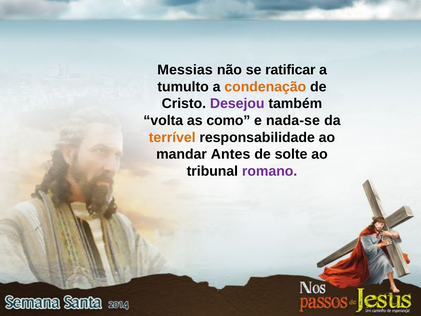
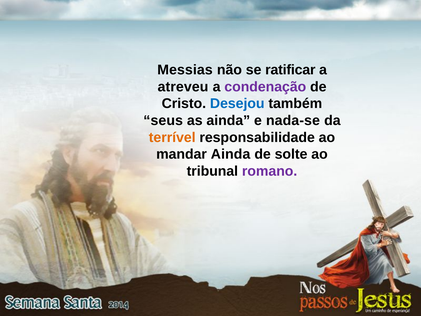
tumulto: tumulto -> atreveu
condenação colour: orange -> purple
Desejou colour: purple -> blue
volta: volta -> seus
as como: como -> ainda
mandar Antes: Antes -> Ainda
